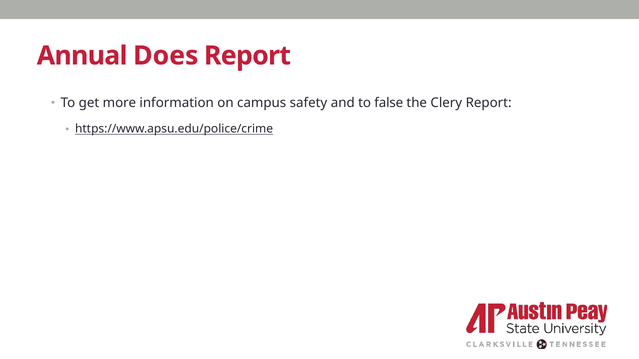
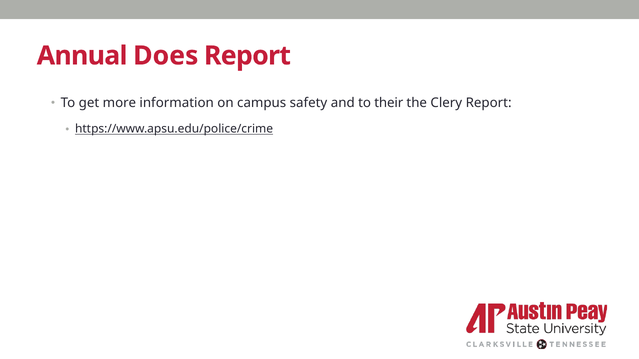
false: false -> their
